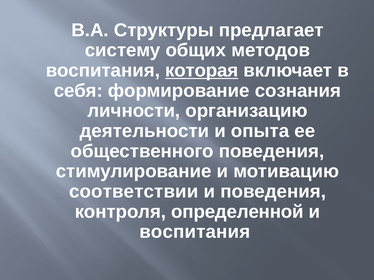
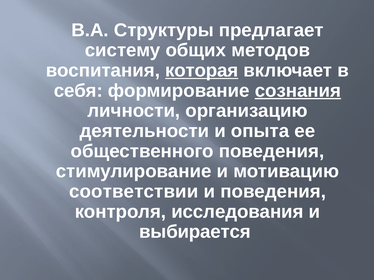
сознания underline: none -> present
определенной: определенной -> исследования
воспитания at (195, 232): воспитания -> выбирается
